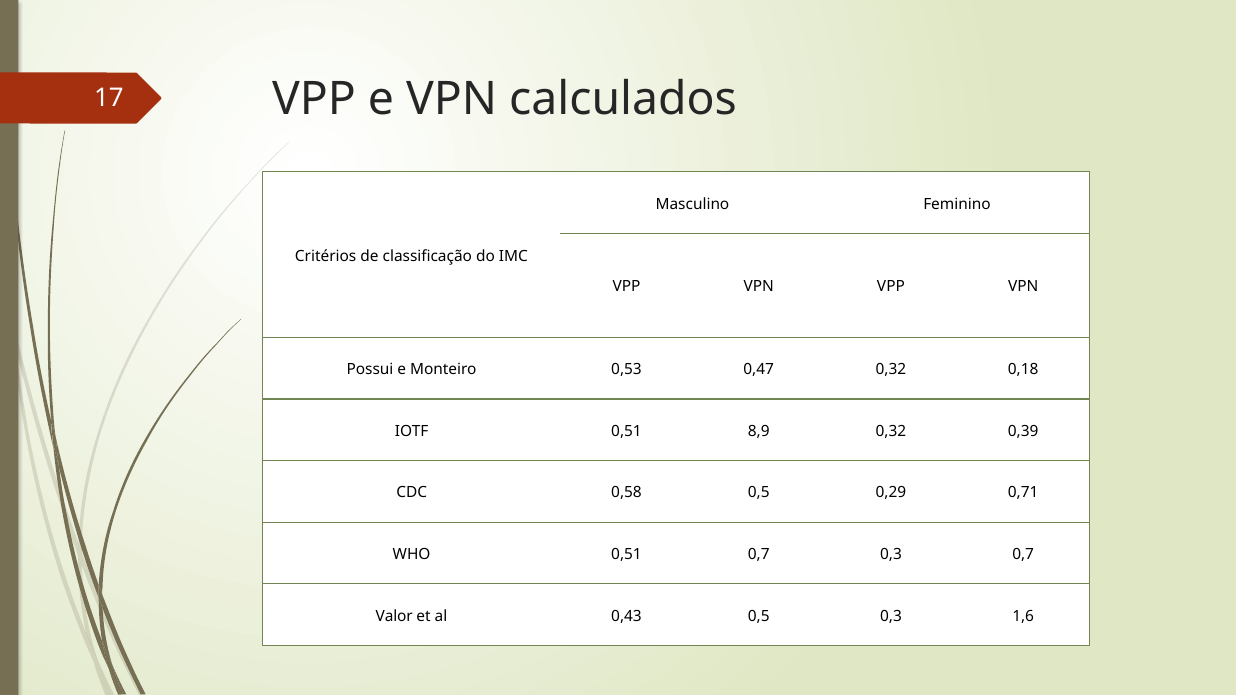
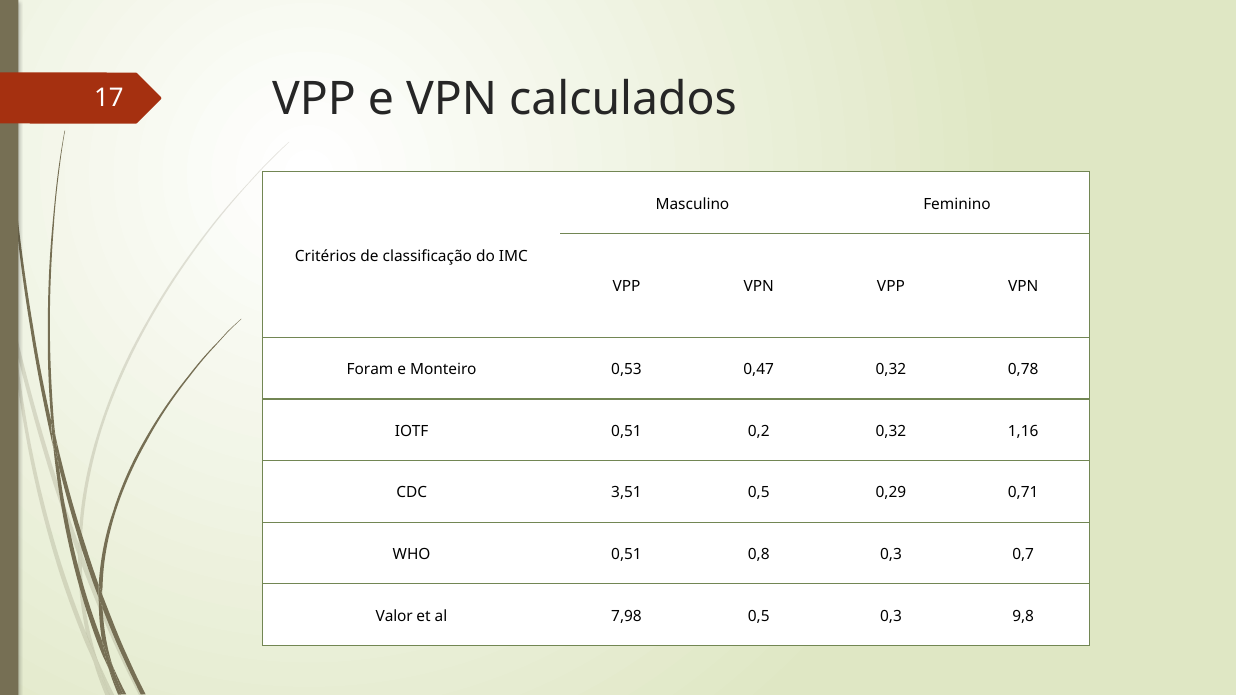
Possui: Possui -> Foram
0,18: 0,18 -> 0,78
8,9: 8,9 -> 0,2
0,39: 0,39 -> 1,16
0,58: 0,58 -> 3,51
0,51 0,7: 0,7 -> 0,8
0,43: 0,43 -> 7,98
1,6: 1,6 -> 9,8
